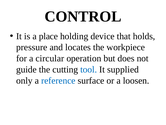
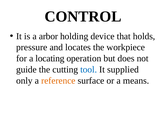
place: place -> arbor
circular: circular -> locating
reference colour: blue -> orange
loosen: loosen -> means
